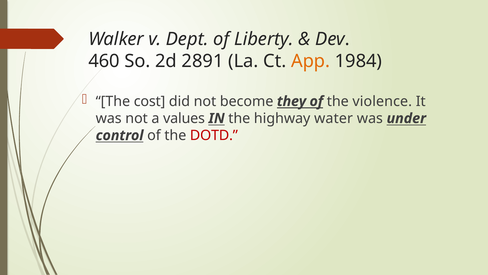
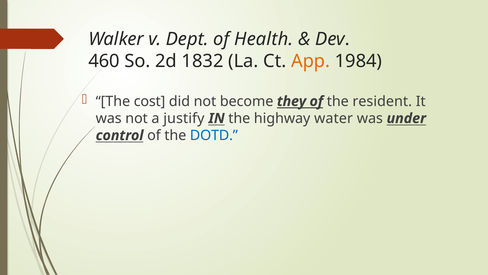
Liberty: Liberty -> Health
2891: 2891 -> 1832
violence: violence -> resident
values: values -> justify
DOTD colour: red -> blue
